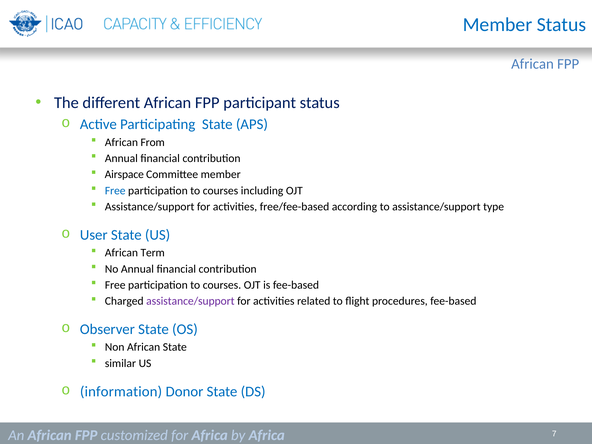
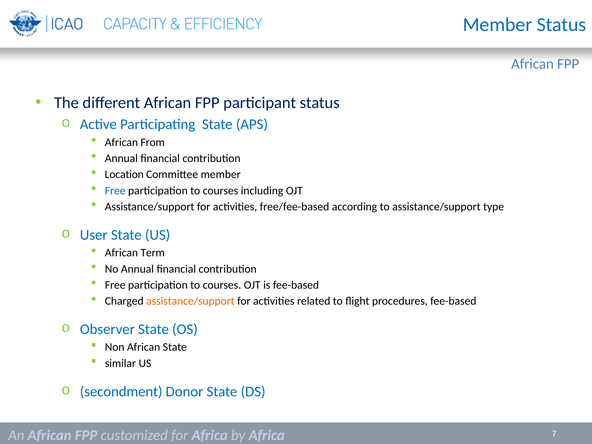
Airspace: Airspace -> Location
assistance/support at (190, 301) colour: purple -> orange
information: information -> secondment
